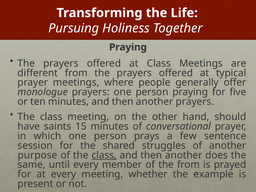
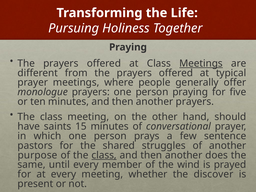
Meetings at (201, 63) underline: none -> present
session: session -> pastors
the from: from -> wind
example: example -> discover
